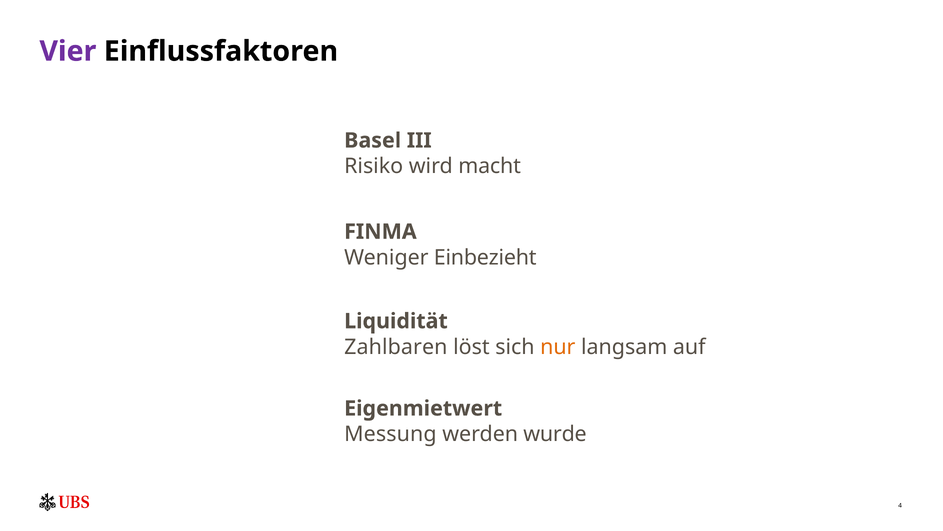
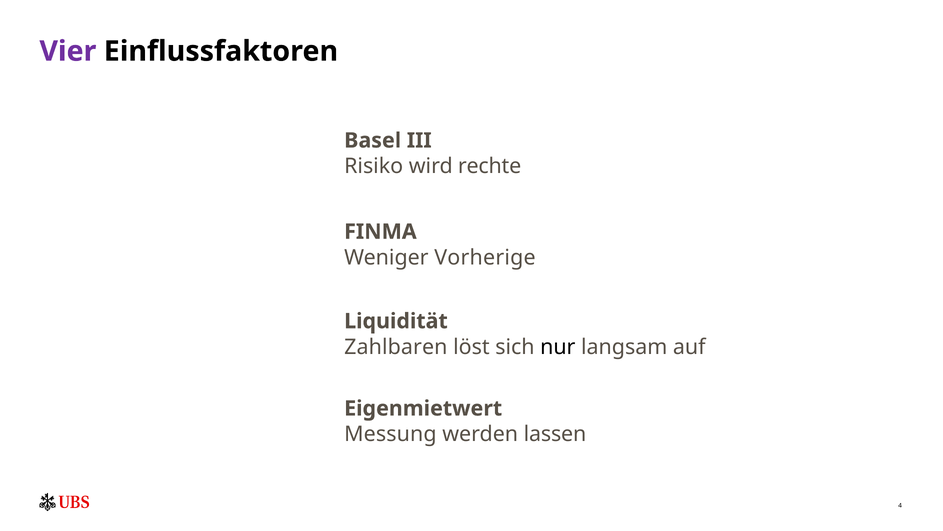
macht: macht -> rechte
Einbezieht: Einbezieht -> Vorherige
nur colour: orange -> black
wurde: wurde -> lassen
